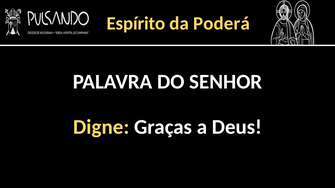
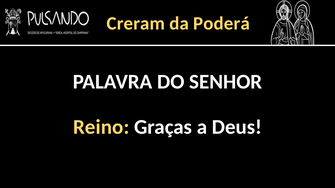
Espírito: Espírito -> Creram
Digne: Digne -> Reino
